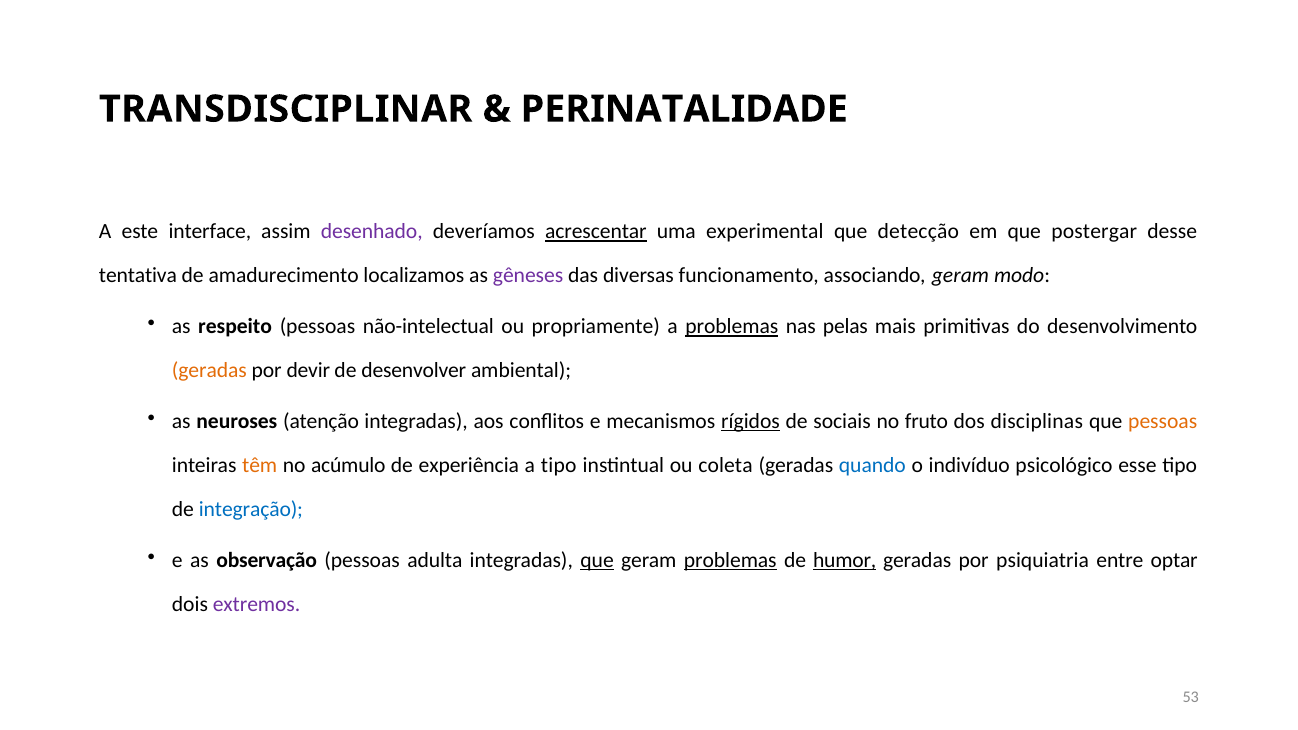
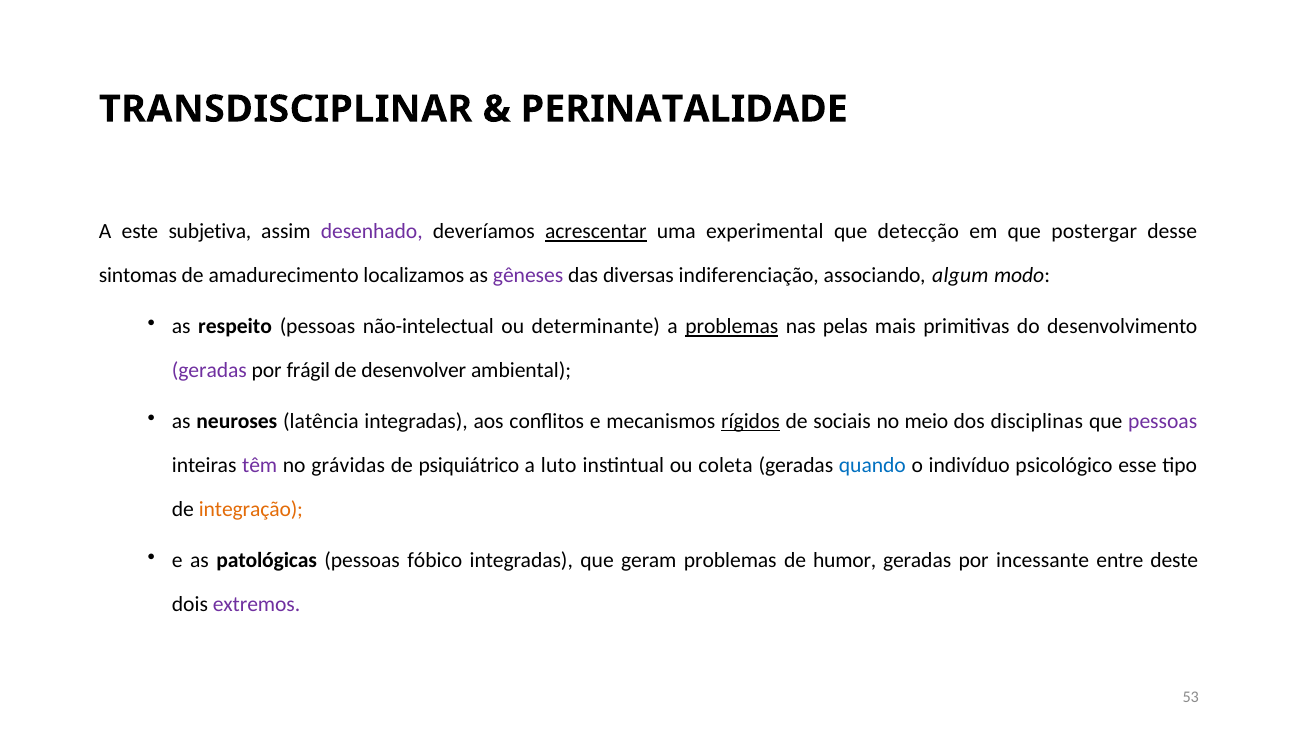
interface: interface -> subjetiva
tentativa: tentativa -> sintomas
funcionamento: funcionamento -> indiferenciação
associando geram: geram -> algum
propriamente: propriamente -> determinante
geradas at (209, 371) colour: orange -> purple
devir: devir -> frágil
atenção: atenção -> latência
fruto: fruto -> meio
pessoas at (1163, 422) colour: orange -> purple
têm colour: orange -> purple
acúmulo: acúmulo -> grávidas
experiência: experiência -> psiquiátrico
a tipo: tipo -> luto
integração colour: blue -> orange
observação: observação -> patológicas
adulta: adulta -> fóbico
que at (597, 561) underline: present -> none
problemas at (730, 561) underline: present -> none
humor underline: present -> none
psiquiatria: psiquiatria -> incessante
optar: optar -> deste
